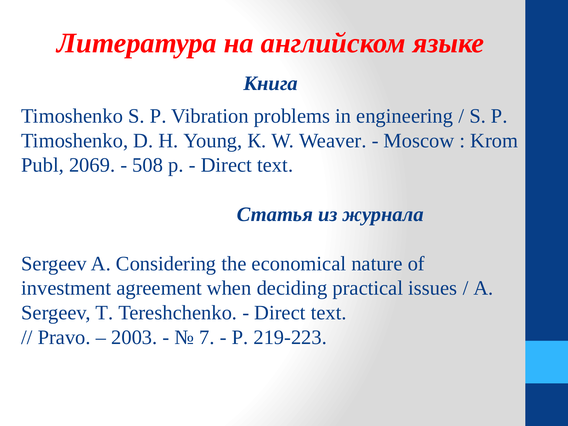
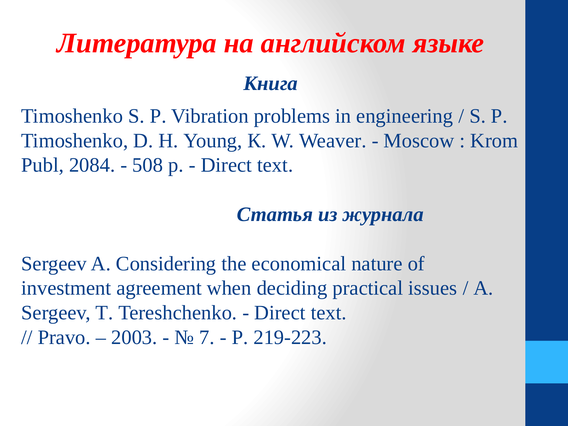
2069: 2069 -> 2084
